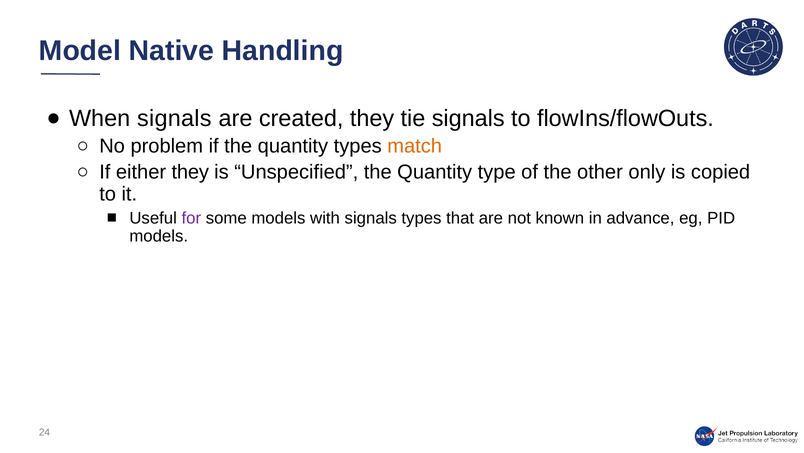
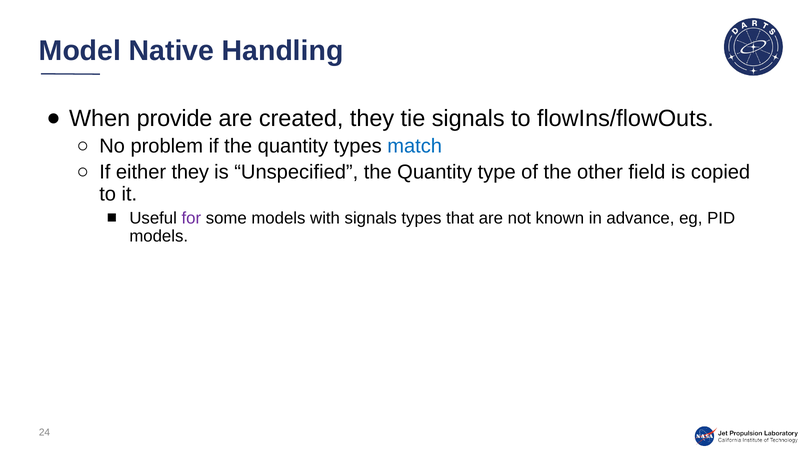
When signals: signals -> provide
match colour: orange -> blue
only: only -> field
